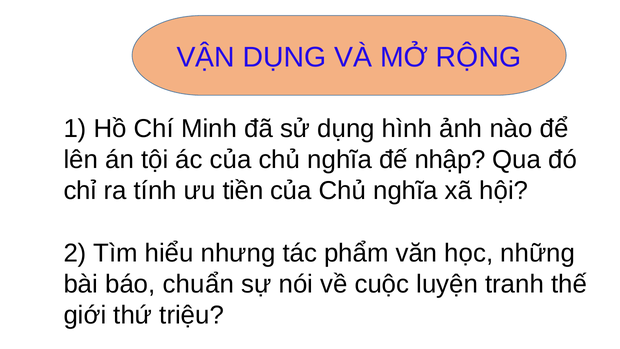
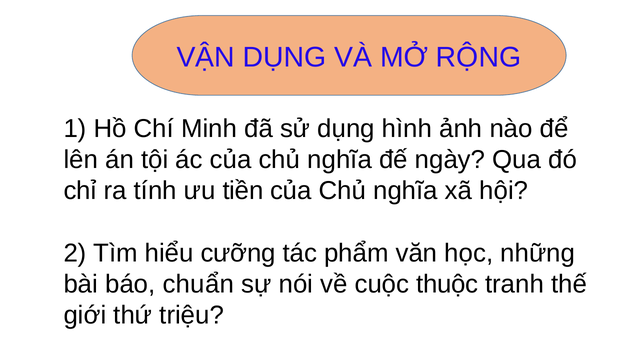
nhập: nhập -> ngày
nhưng: nhưng -> cưỡng
luyện: luyện -> thuộc
